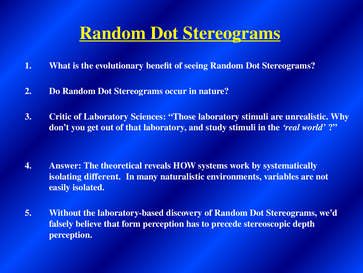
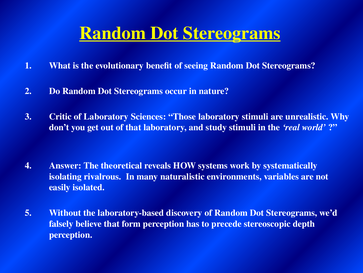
different: different -> rivalrous
